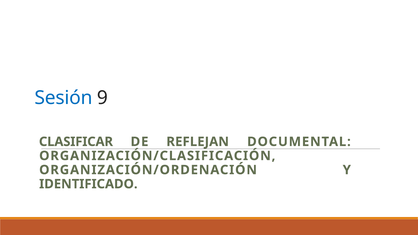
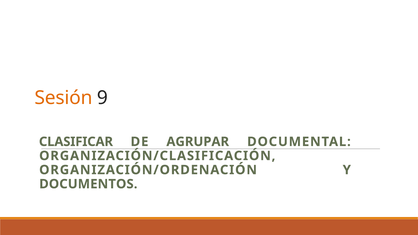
Sesión colour: blue -> orange
REFLEJAN: REFLEJAN -> AGRUPAR
IDENTIFICADO: IDENTIFICADO -> DOCUMENTOS
